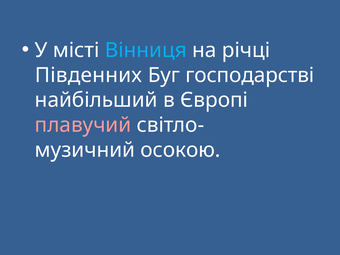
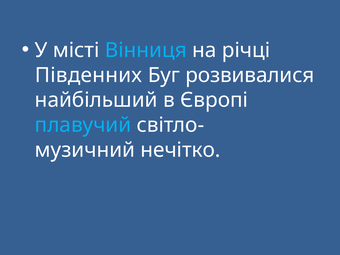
господарстві: господарстві -> розвивалися
плавучий colour: pink -> light blue
осокою: осокою -> нечітко
